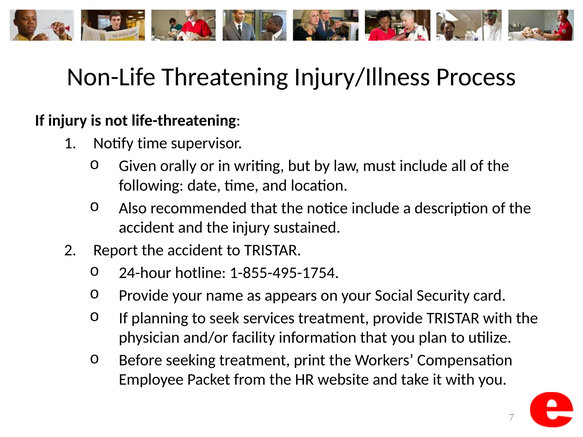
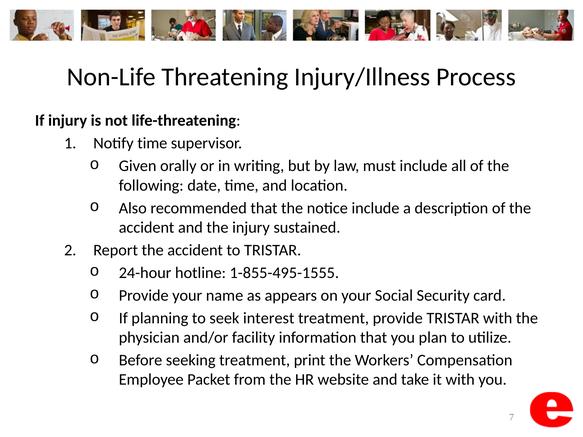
1-855-495-1754: 1-855-495-1754 -> 1-855-495-1555
services: services -> interest
